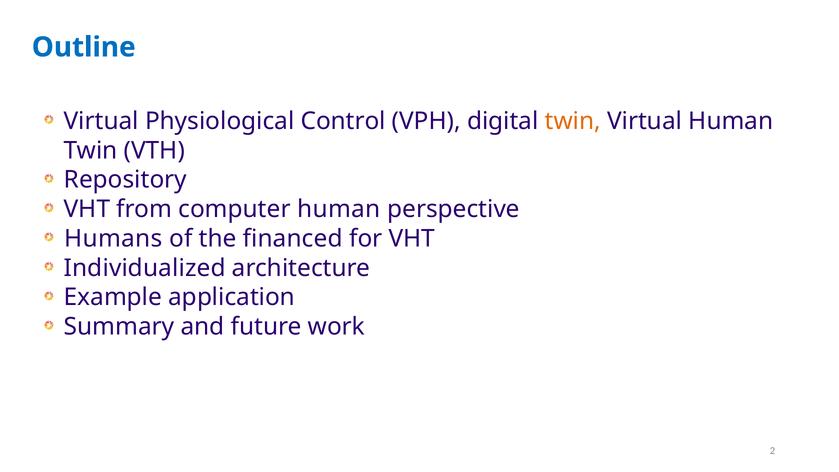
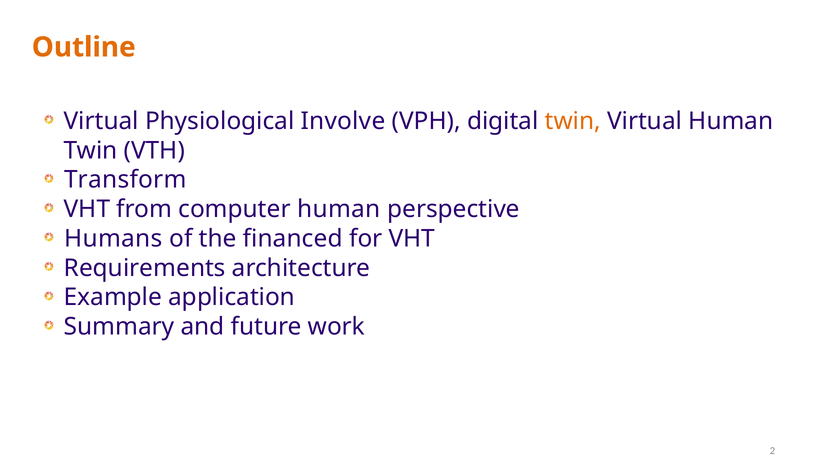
Outline colour: blue -> orange
Control: Control -> Involve
Repository: Repository -> Transform
Individualized: Individualized -> Requirements
